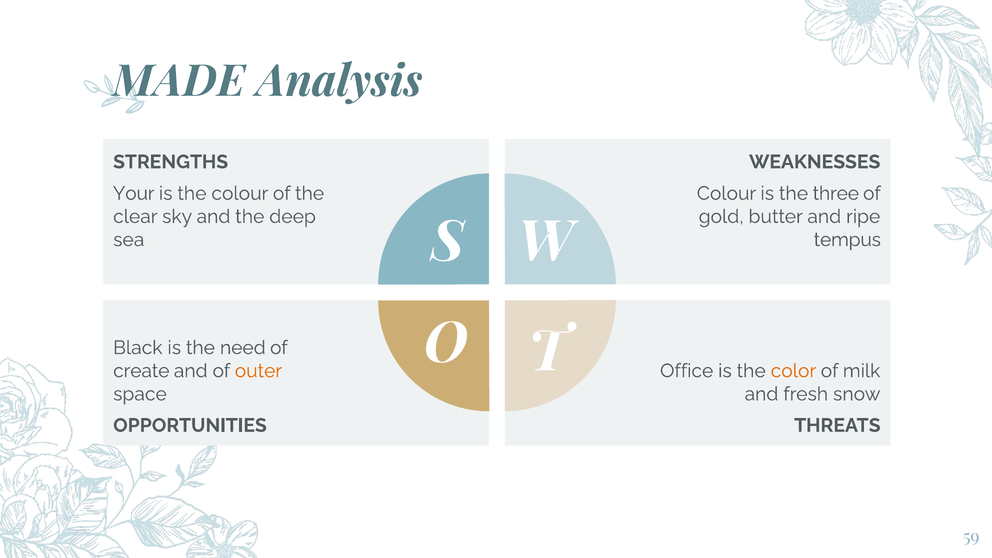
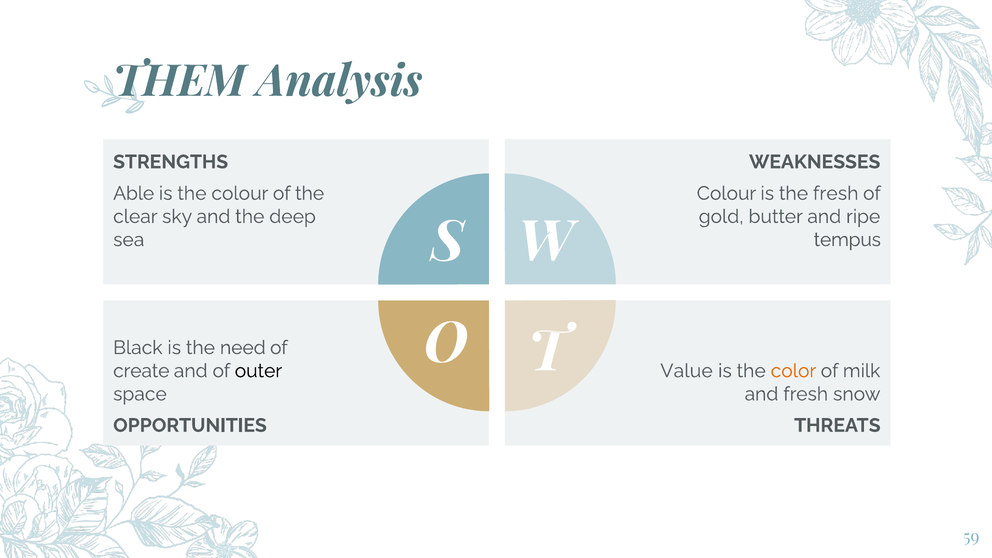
MADE: MADE -> THEM
Your: Your -> Able
the three: three -> fresh
outer colour: orange -> black
Office: Office -> Value
